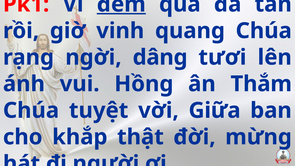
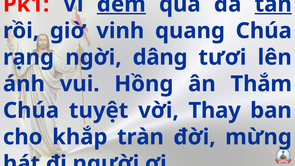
tàn underline: none -> present
Giữa: Giữa -> Thay
thật: thật -> tràn
